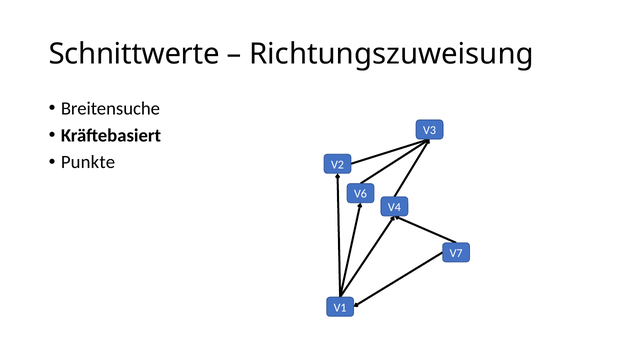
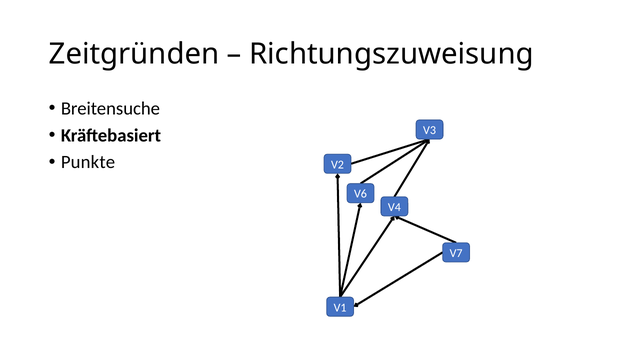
Schnittwerte: Schnittwerte -> Zeitgründen
